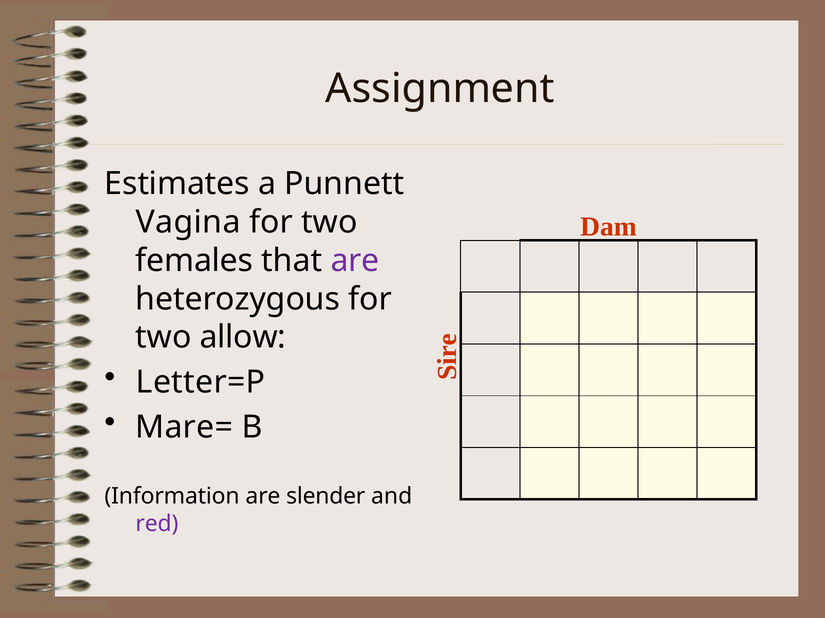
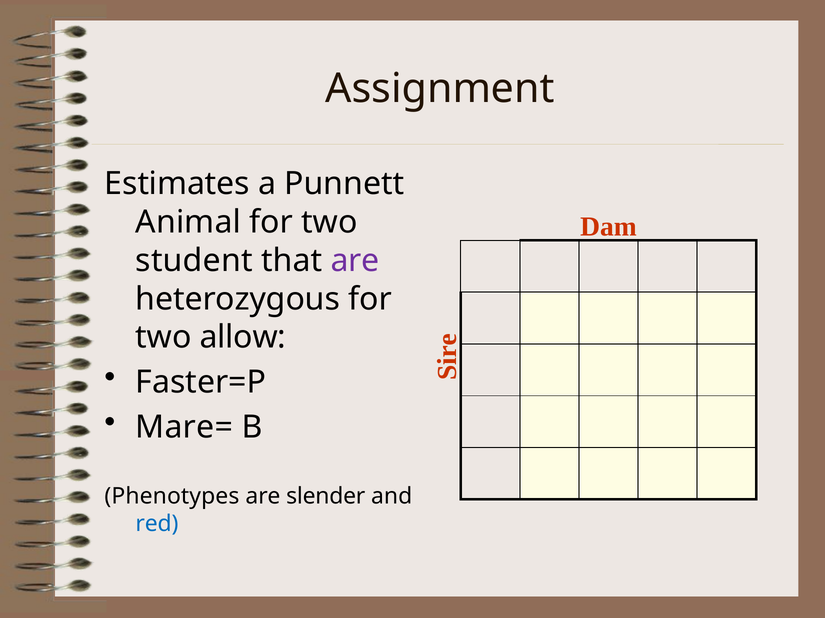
Vagina: Vagina -> Animal
females: females -> student
Letter=P: Letter=P -> Faster=P
Information: Information -> Phenotypes
red colour: purple -> blue
